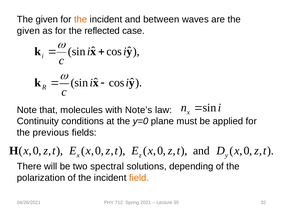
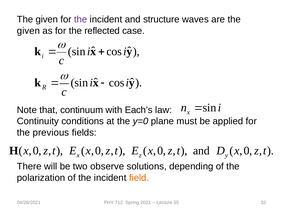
the at (81, 19) colour: orange -> purple
between: between -> structure
molecules: molecules -> continuum
Note’s: Note’s -> Each’s
spectral: spectral -> observe
